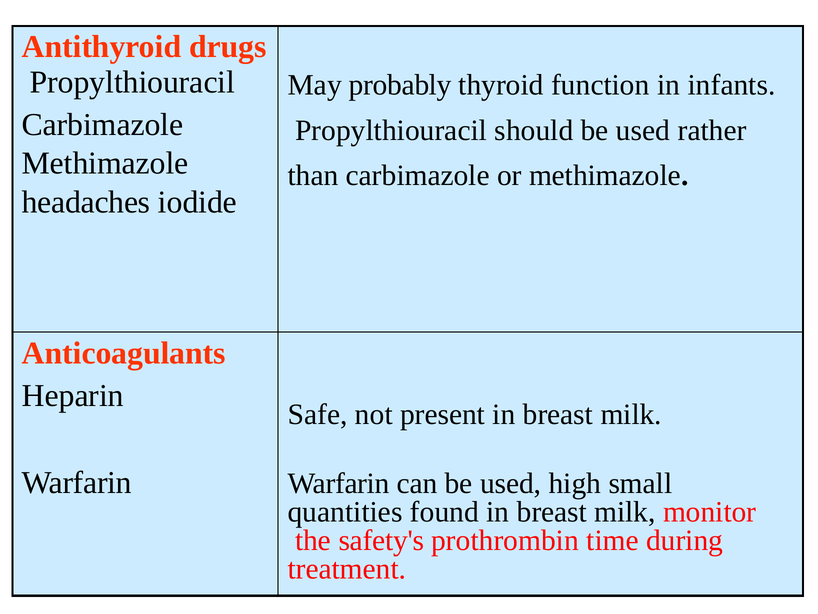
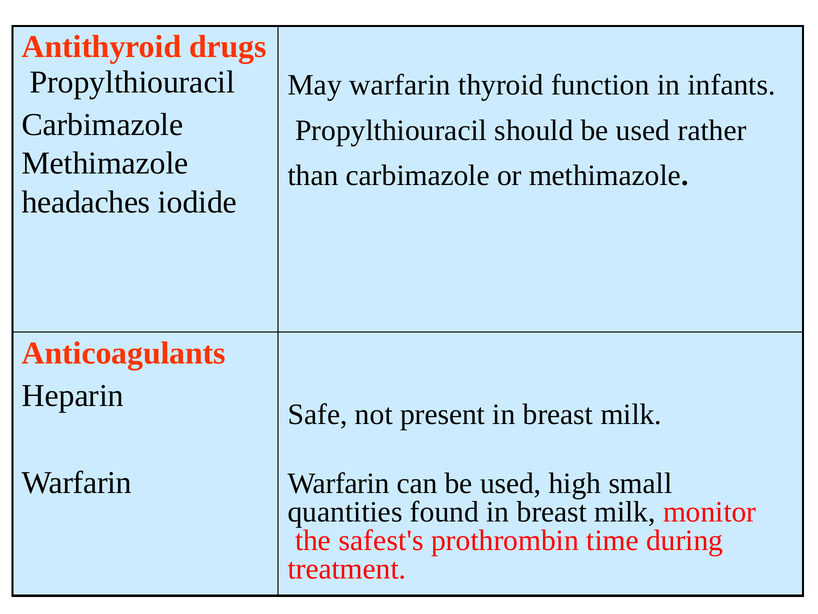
May probably: probably -> warfarin
safety's: safety's -> safest's
